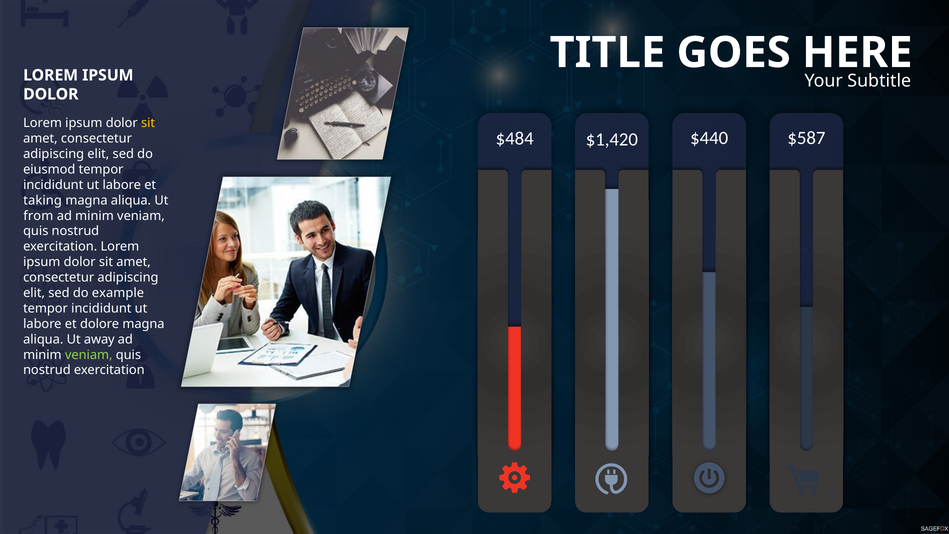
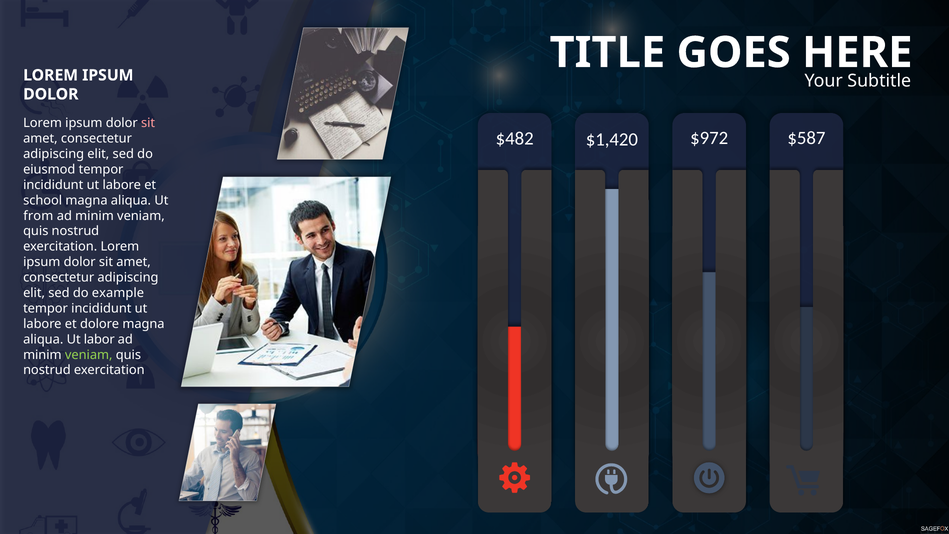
sit at (148, 123) colour: yellow -> pink
$484: $484 -> $482
$440: $440 -> $972
taking: taking -> school
away: away -> labor
